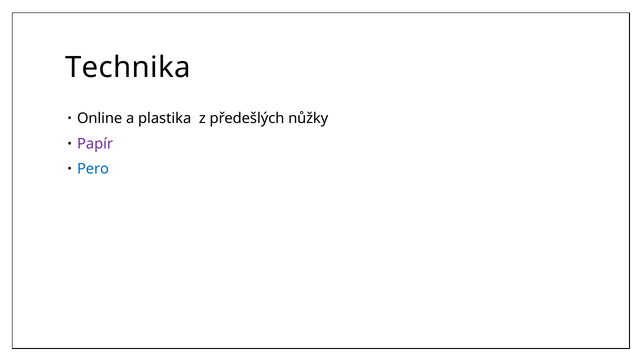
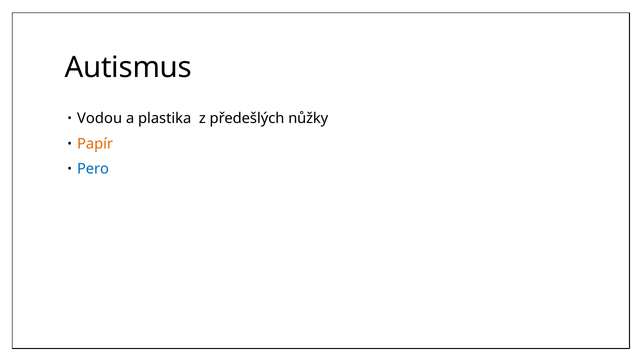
Technika: Technika -> Autismus
Online: Online -> Vodou
Papír colour: purple -> orange
